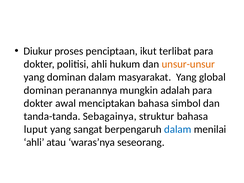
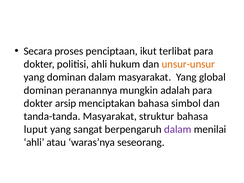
Diukur: Diukur -> Secara
awal: awal -> arsip
tanda-tanda Sebagainya: Sebagainya -> Masyarakat
dalam at (178, 129) colour: blue -> purple
